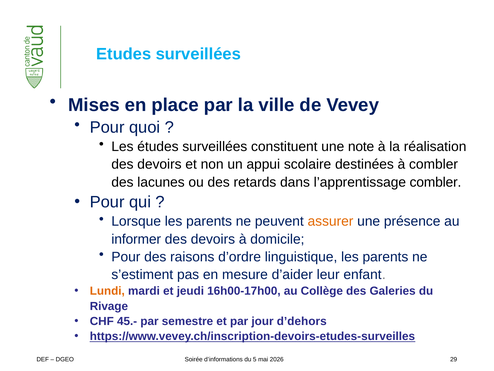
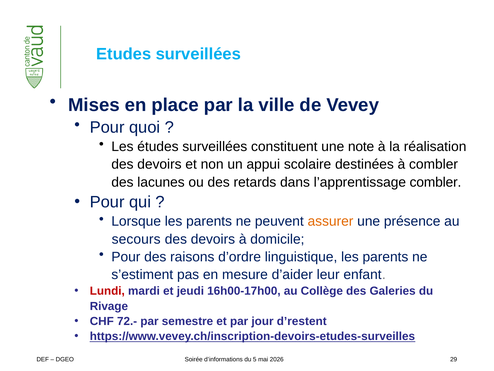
informer: informer -> secours
Lundi colour: orange -> red
45.-: 45.- -> 72.-
d’dehors: d’dehors -> d’restent
